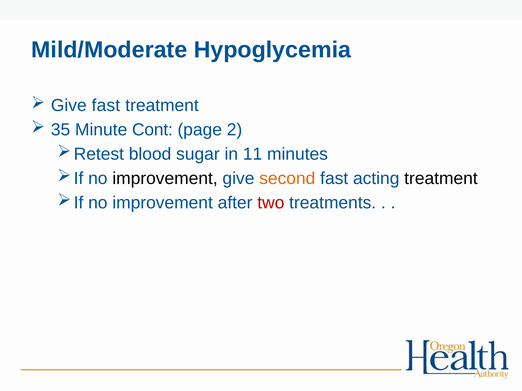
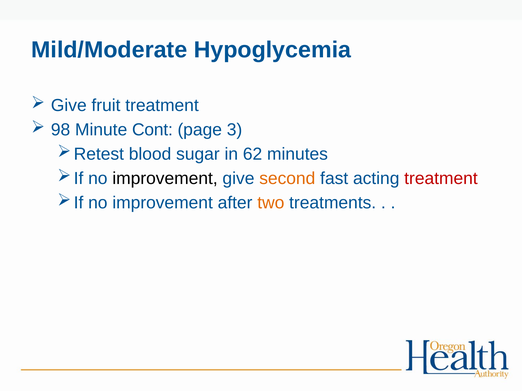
Give fast: fast -> fruit
35: 35 -> 98
2: 2 -> 3
11: 11 -> 62
treatment at (441, 179) colour: black -> red
two colour: red -> orange
